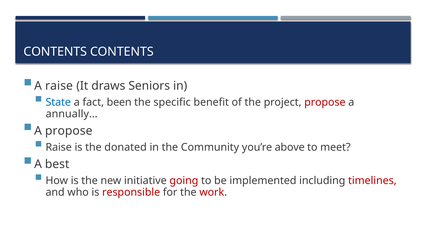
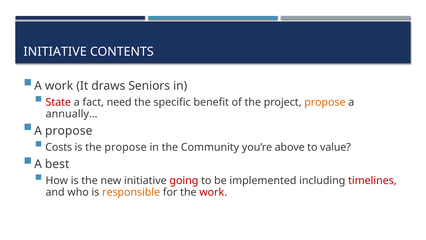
CONTENTS at (55, 52): CONTENTS -> INITIATIVE
A raise: raise -> work
State colour: blue -> red
been: been -> need
propose at (325, 102) colour: red -> orange
Raise at (59, 147): Raise -> Costs
the donated: donated -> propose
meet: meet -> value
responsible colour: red -> orange
